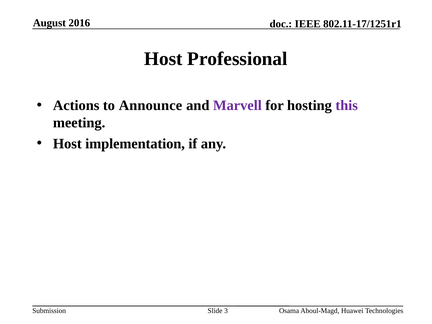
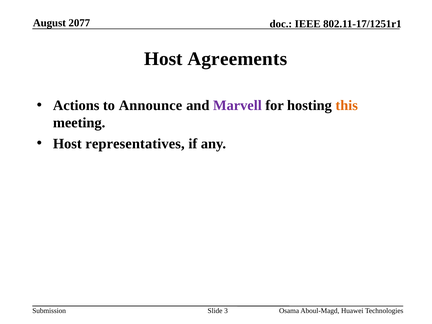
2016: 2016 -> 2077
Professional: Professional -> Agreements
this colour: purple -> orange
implementation: implementation -> representatives
